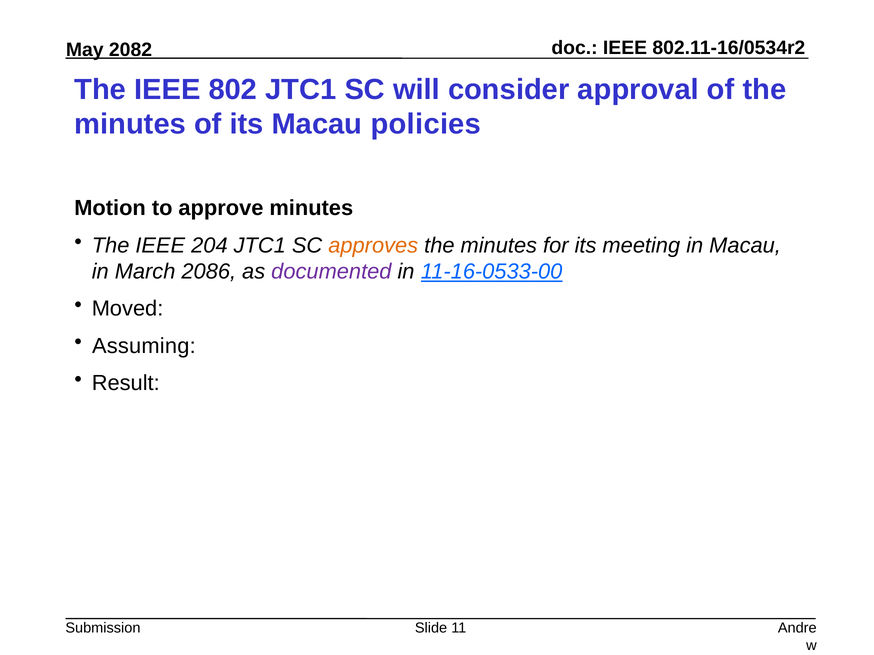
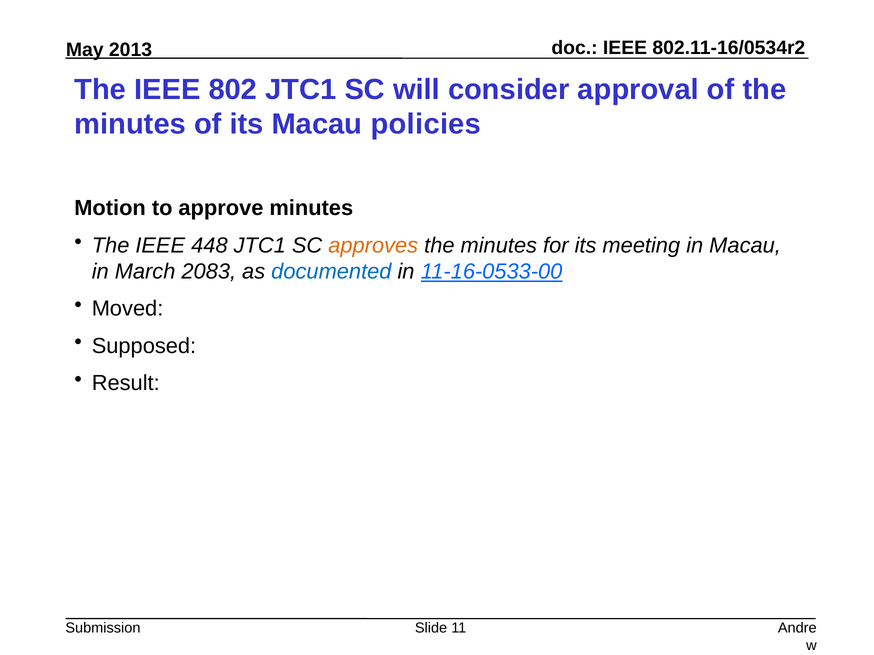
2082: 2082 -> 2013
204: 204 -> 448
2086: 2086 -> 2083
documented colour: purple -> blue
Assuming: Assuming -> Supposed
